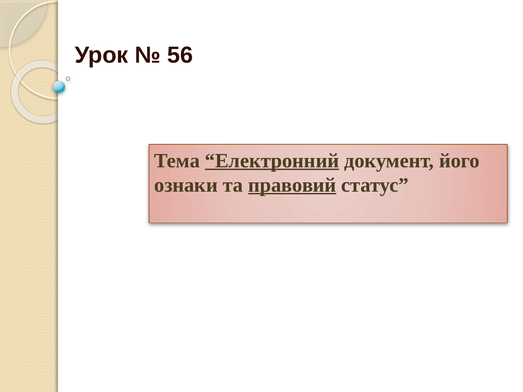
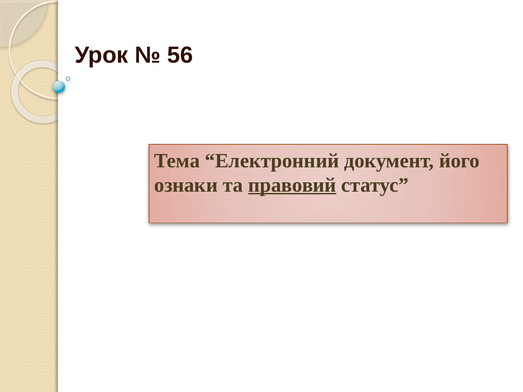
Електронний underline: present -> none
